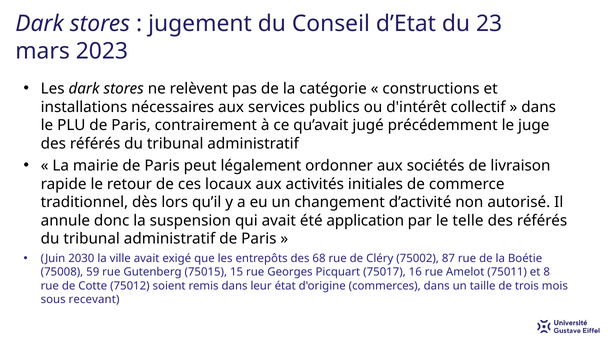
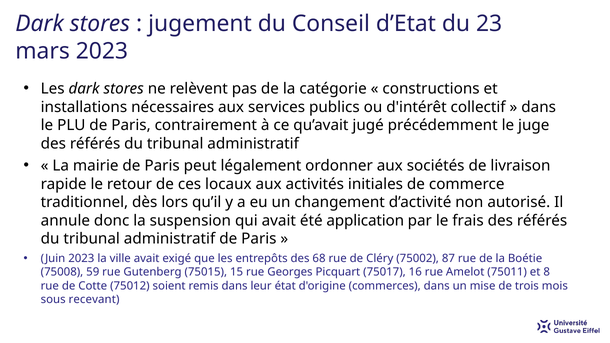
telle: telle -> frais
Juin 2030: 2030 -> 2023
taille: taille -> mise
